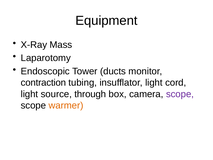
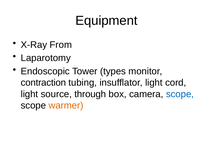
Mass: Mass -> From
ducts: ducts -> types
scope at (180, 94) colour: purple -> blue
